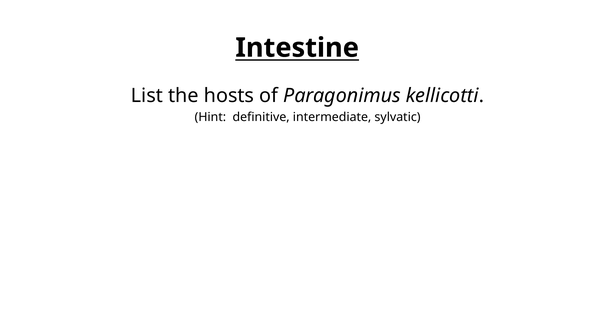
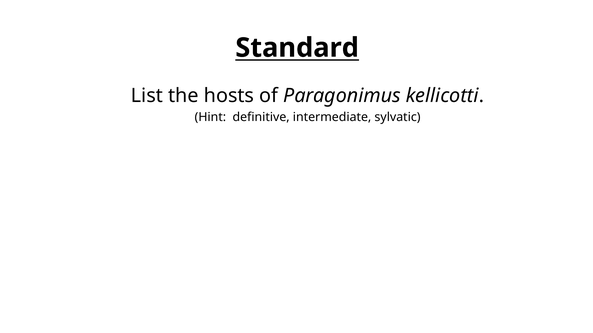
Intestine: Intestine -> Standard
